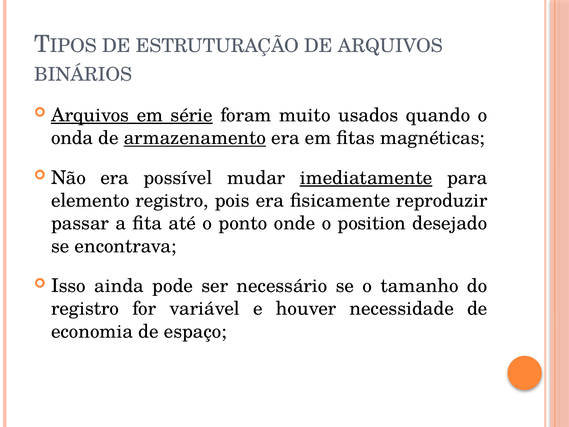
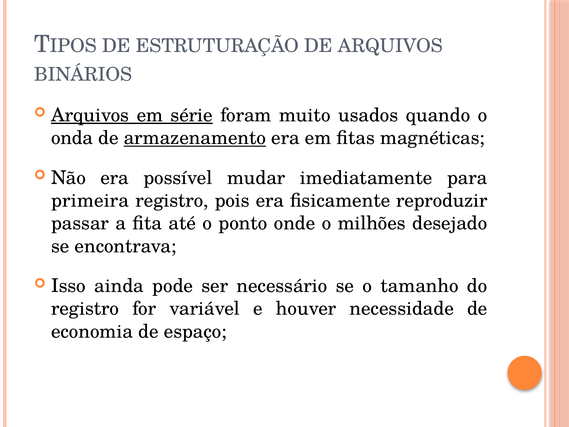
imediatamente underline: present -> none
elemento: elemento -> primeira
position: position -> milhões
